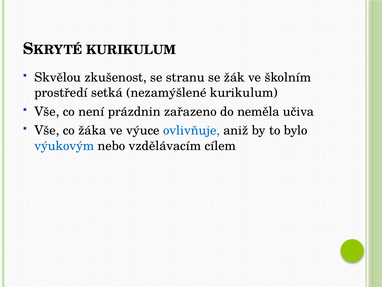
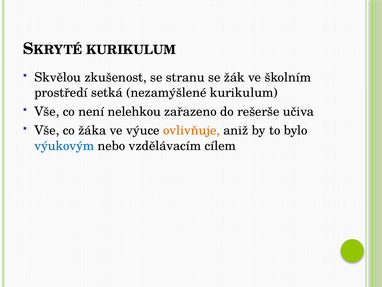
prázdnin: prázdnin -> nelehkou
neměla: neměla -> rešerše
ovlivňuje colour: blue -> orange
